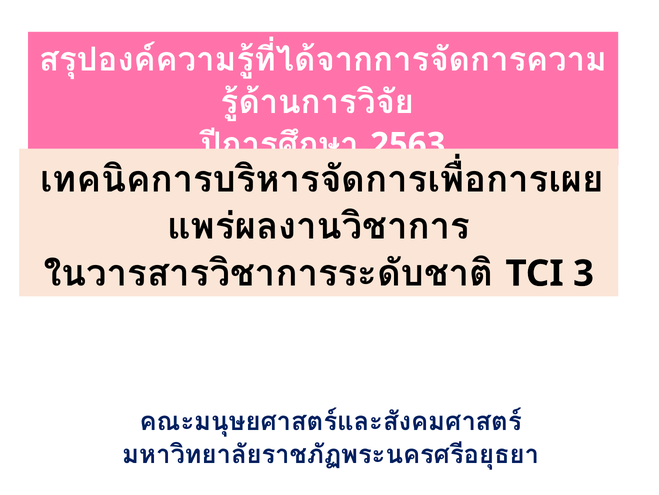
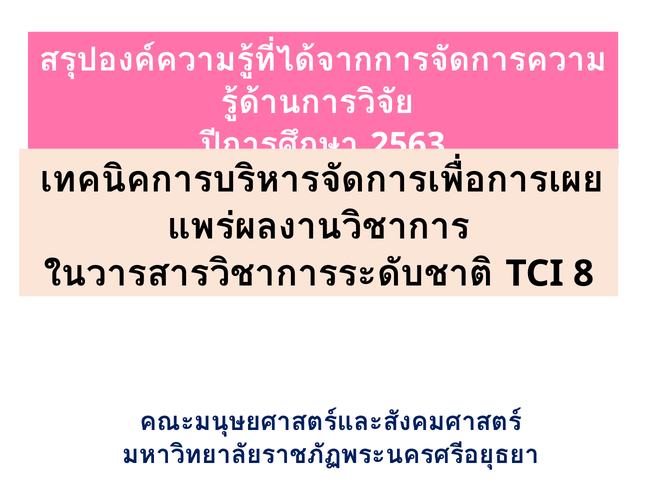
3: 3 -> 8
